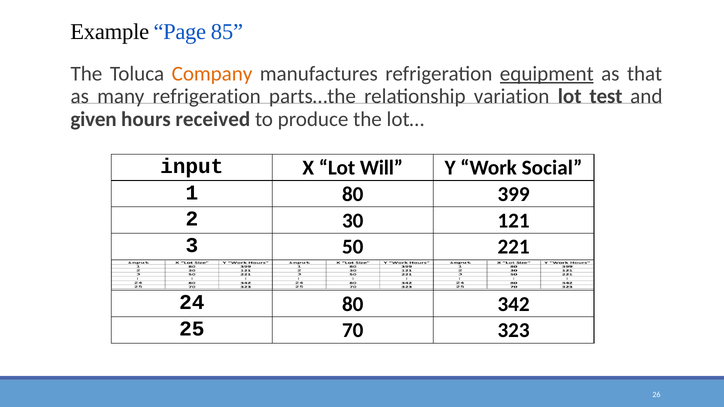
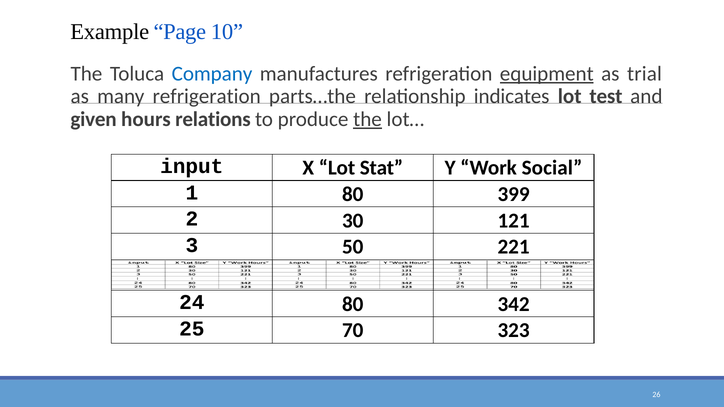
85: 85 -> 10
Company colour: orange -> blue
that: that -> trial
variation: variation -> indicates
received: received -> relations
the at (368, 119) underline: none -> present
Will: Will -> Stat
